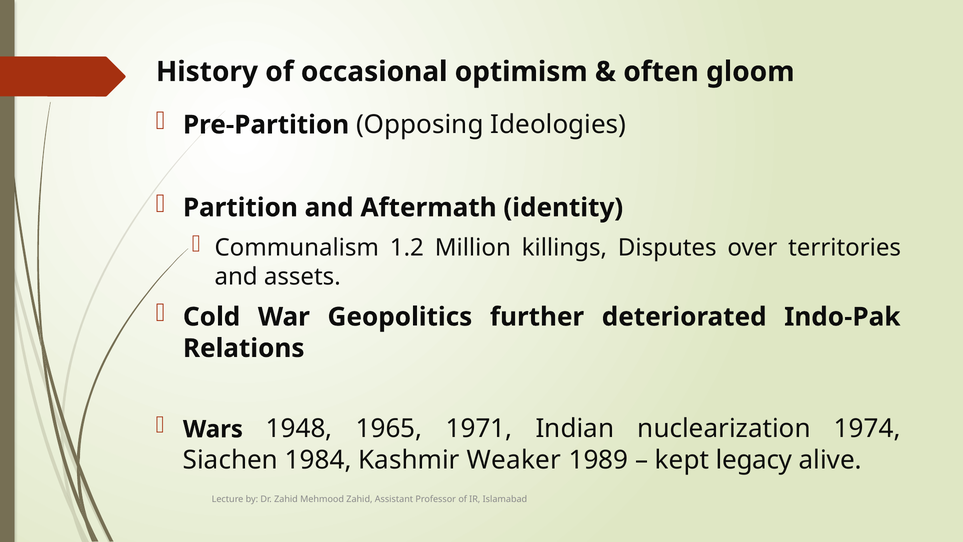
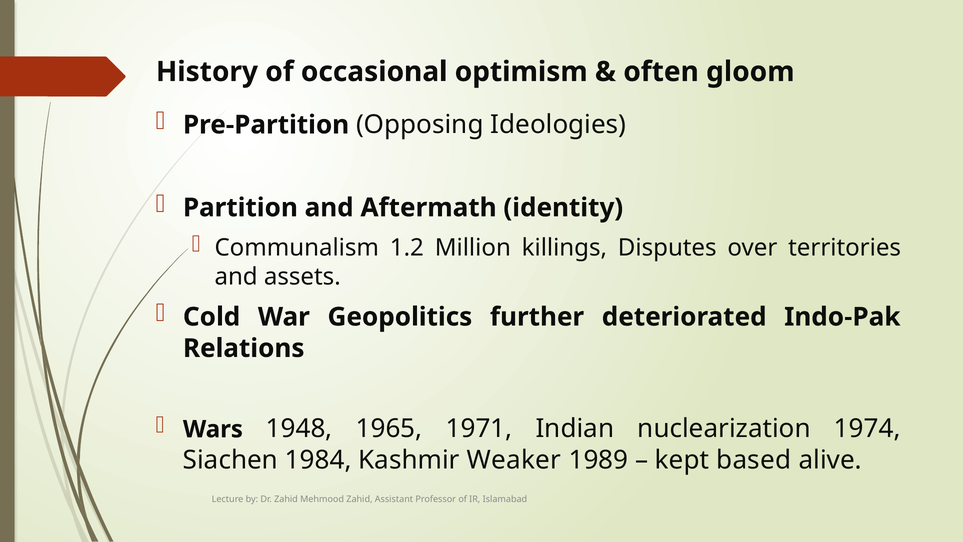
legacy: legacy -> based
